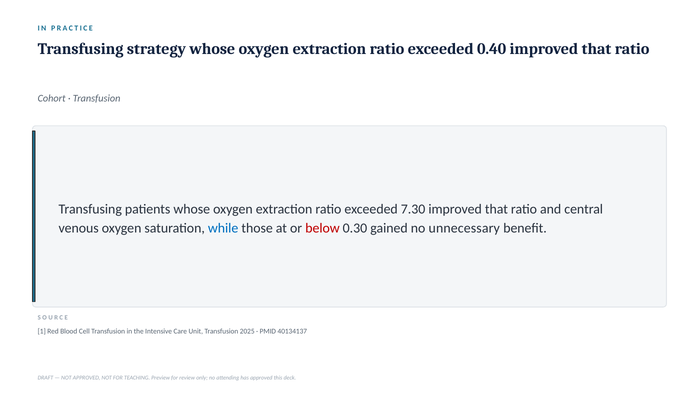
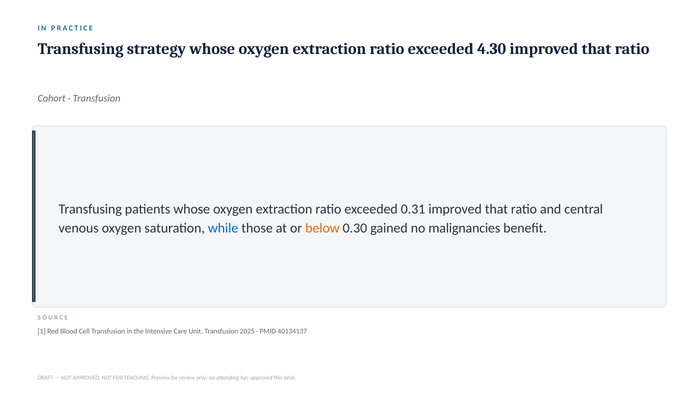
0.40: 0.40 -> 4.30
7.30: 7.30 -> 0.31
below colour: red -> orange
unnecessary: unnecessary -> malignancies
